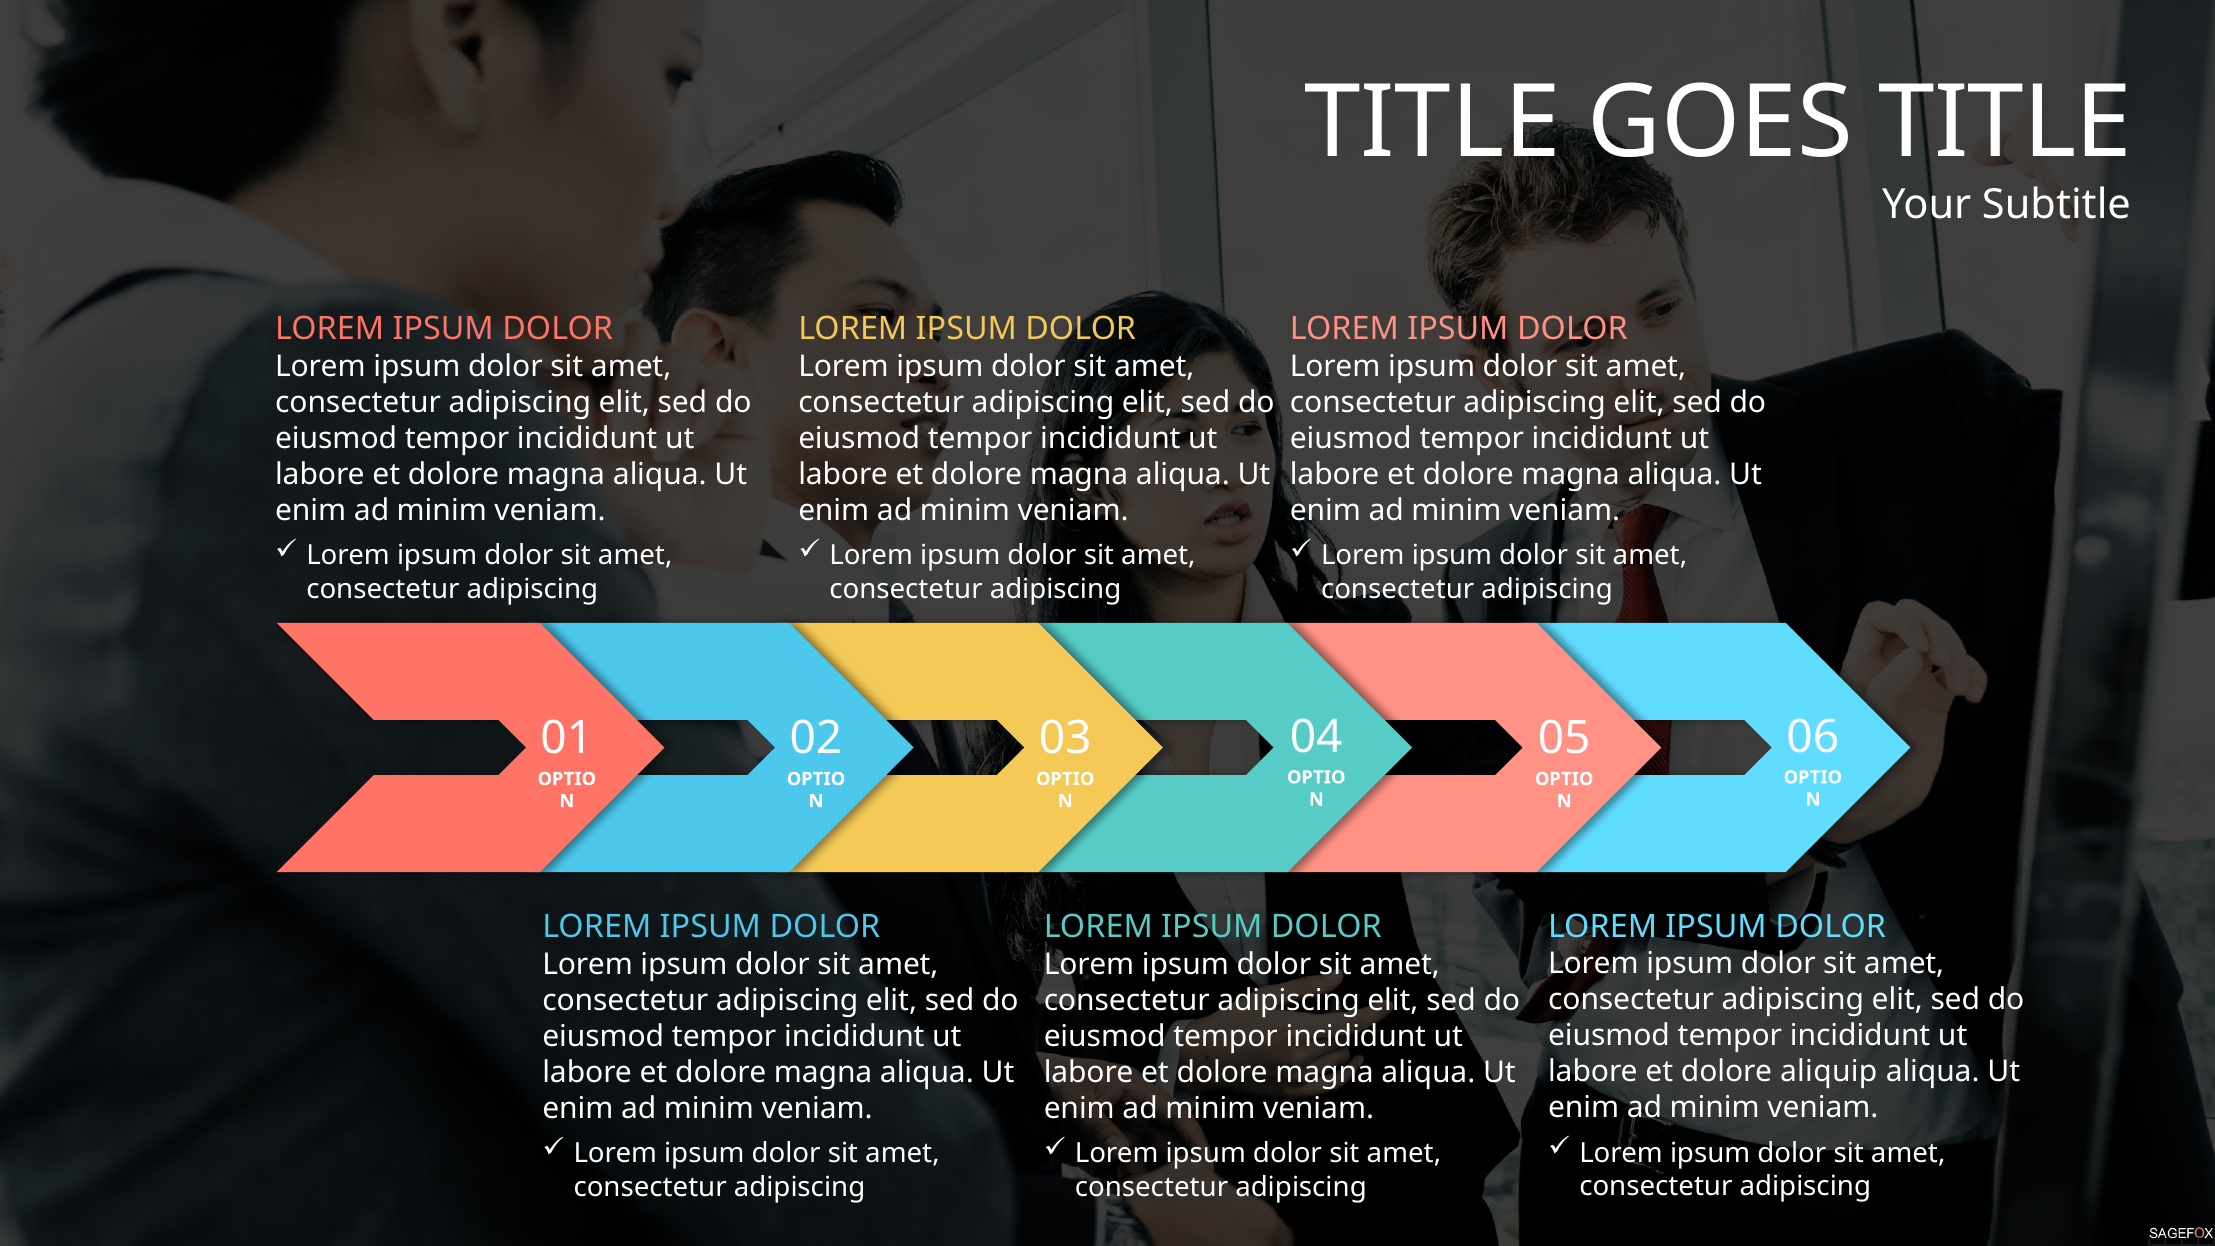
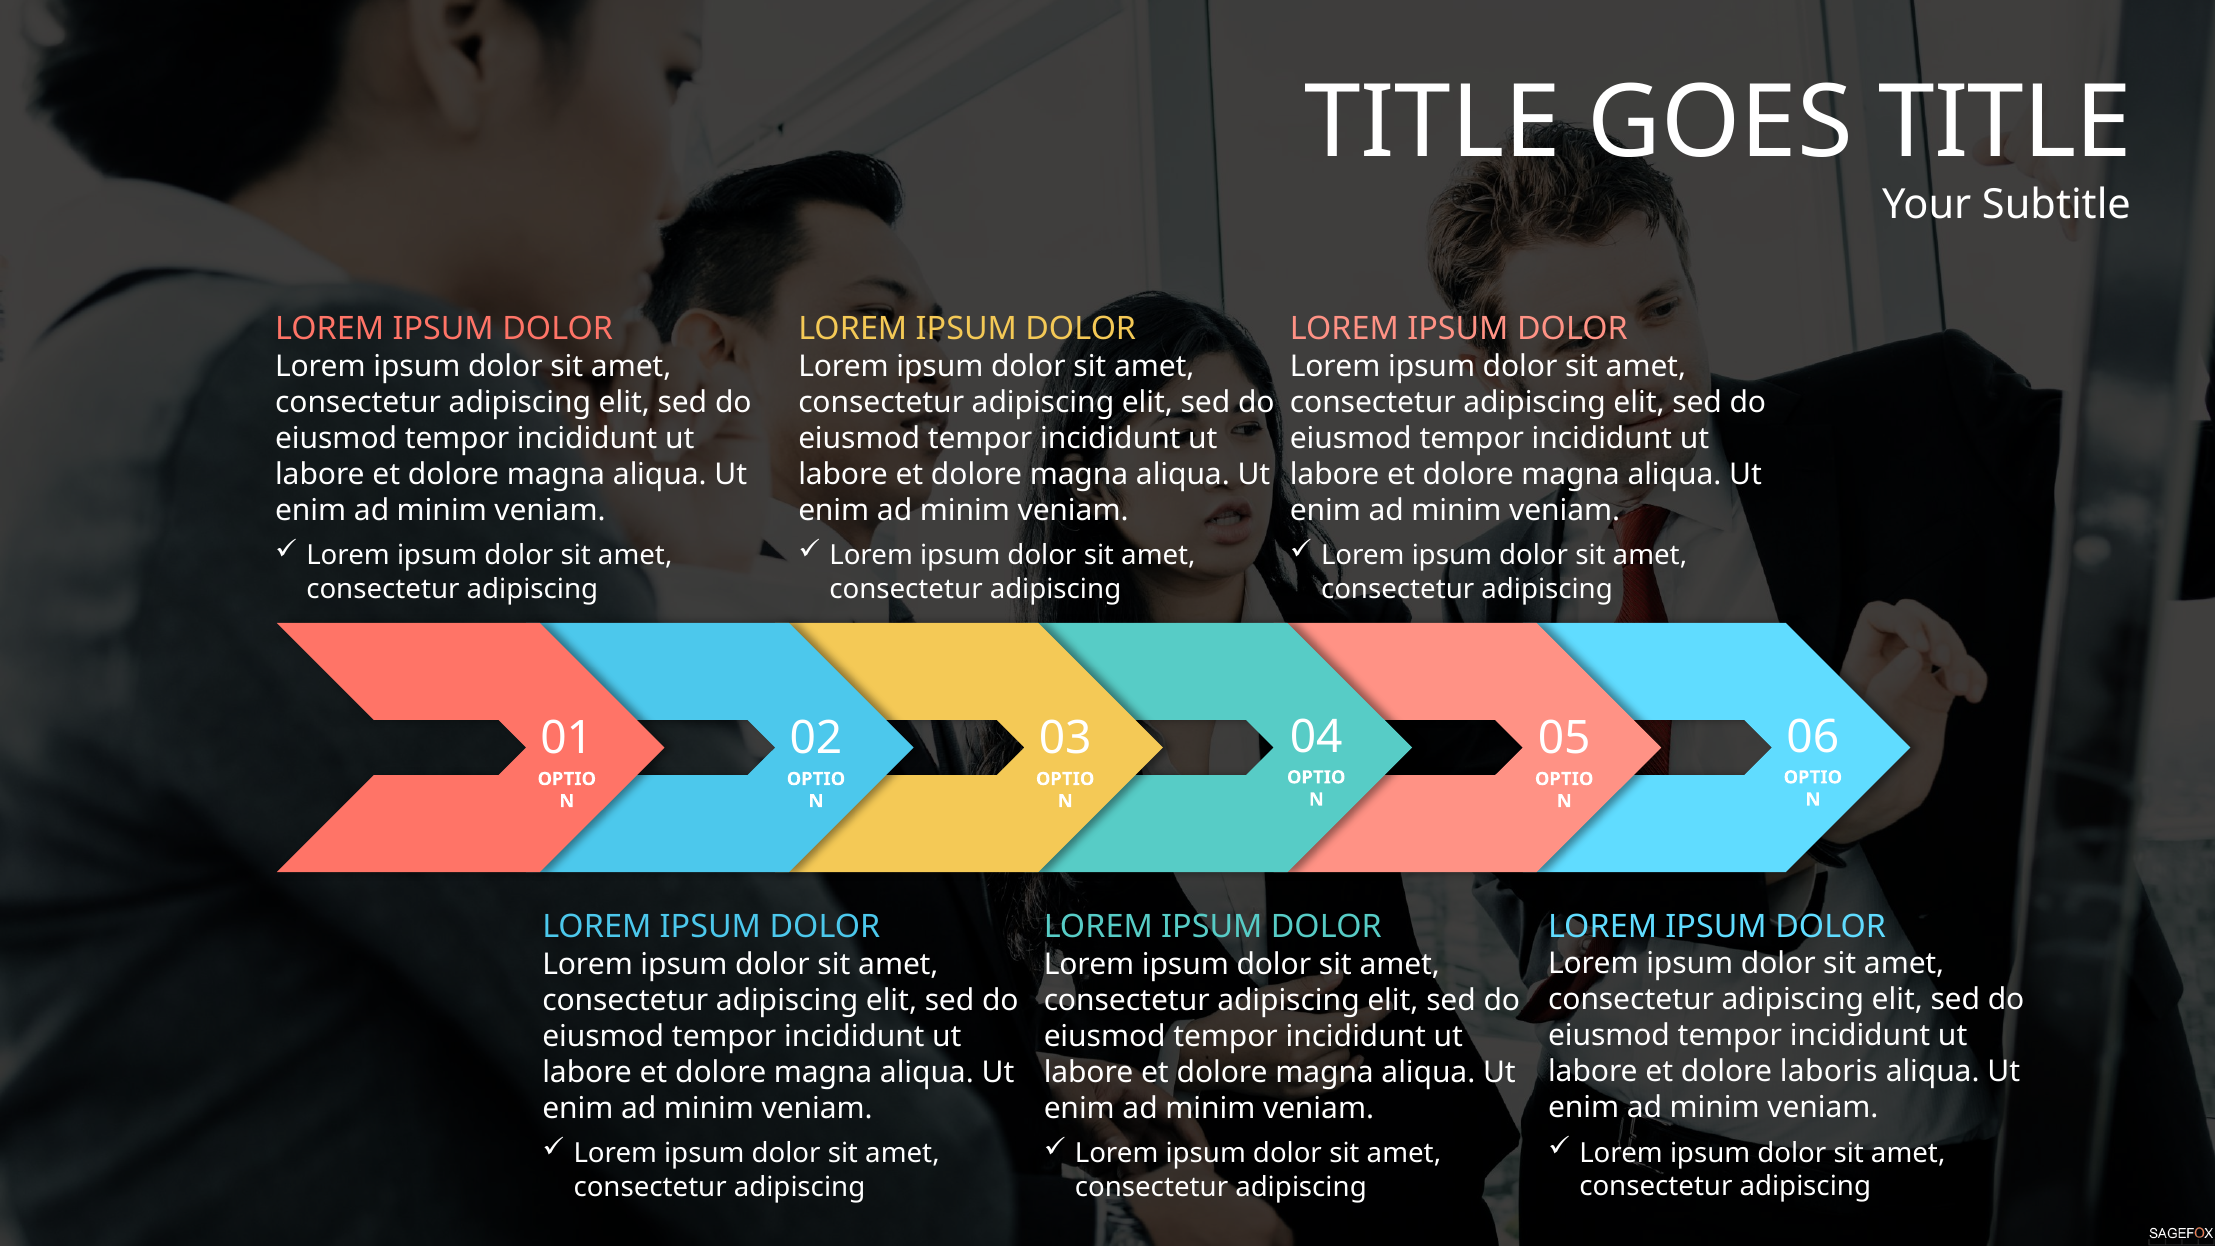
aliquip: aliquip -> laboris
